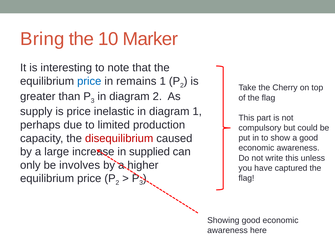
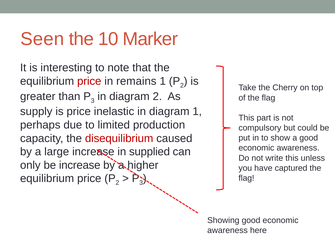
Bring: Bring -> Seen
price at (89, 81) colour: blue -> red
be involves: involves -> increase
